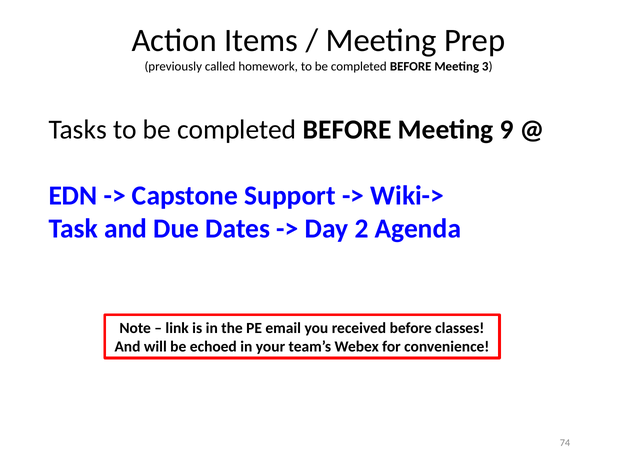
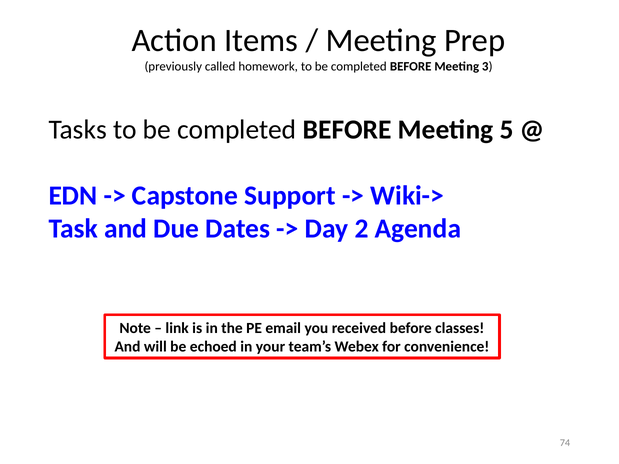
9: 9 -> 5
